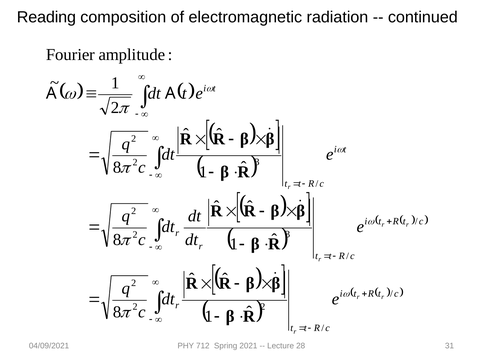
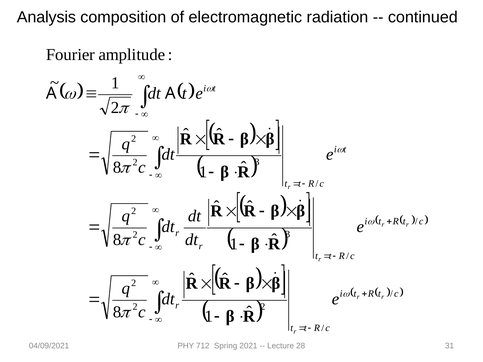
Reading: Reading -> Analysis
